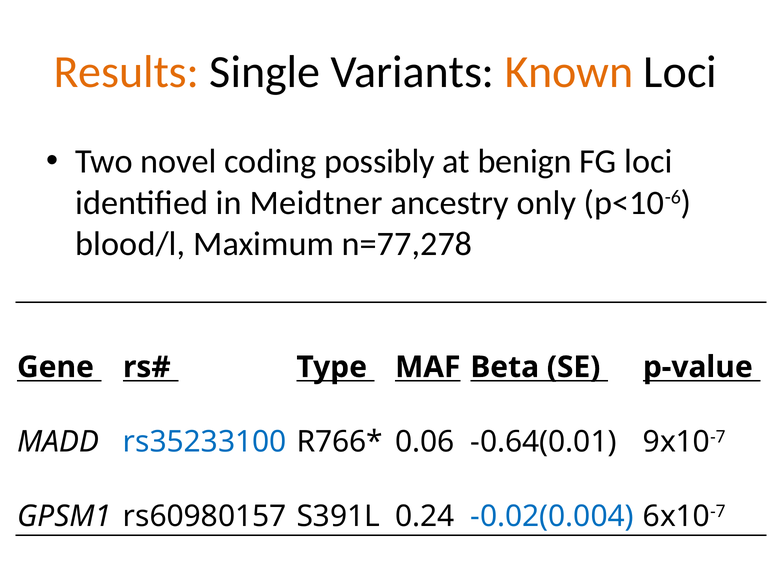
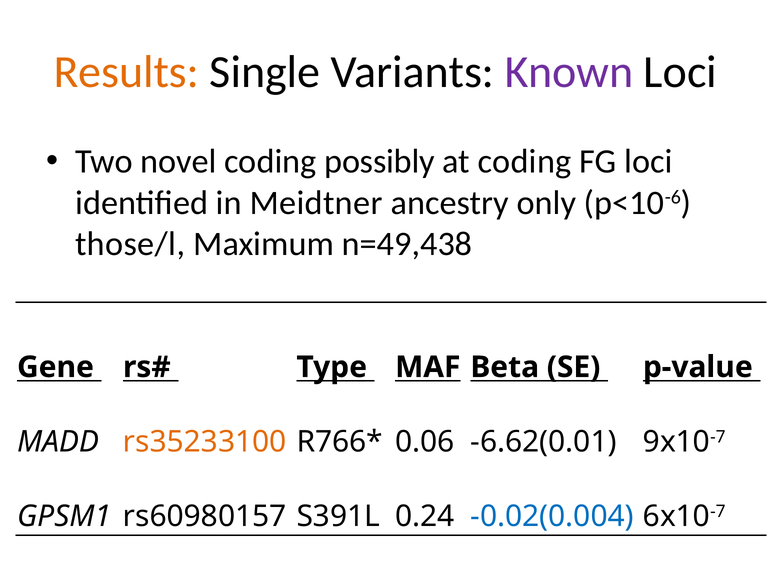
Known colour: orange -> purple
at benign: benign -> coding
blood/l: blood/l -> those/l
n=77,278: n=77,278 -> n=49,438
rs35233100 colour: blue -> orange
-0.64(0.01: -0.64(0.01 -> -6.62(0.01
